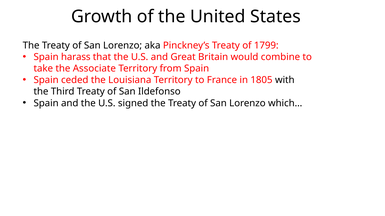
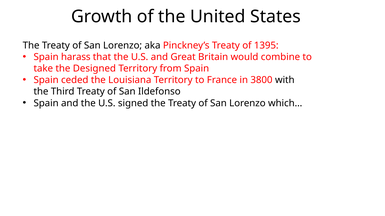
1799: 1799 -> 1395
Associate: Associate -> Designed
1805: 1805 -> 3800
